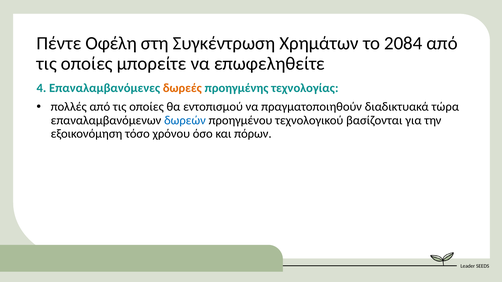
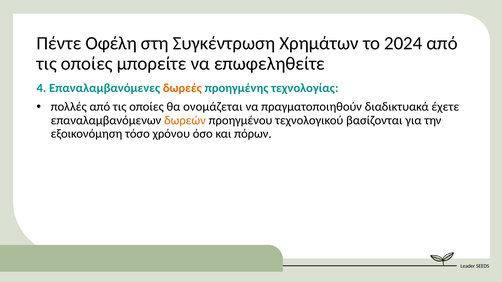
2084: 2084 -> 2024
εντοπισμού: εντοπισμού -> ονομάζεται
τώρα: τώρα -> έχετε
δωρεών colour: blue -> orange
